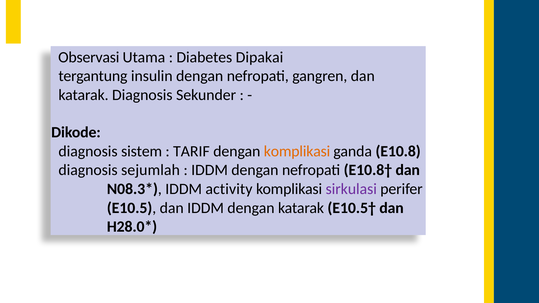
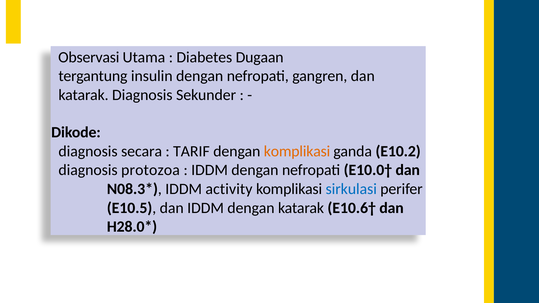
Dipakai: Dipakai -> Dugaan
sistem: sistem -> secara
E10.8: E10.8 -> E10.2
sejumlah: sejumlah -> protozoa
E10.8†: E10.8† -> E10.0†
sirkulasi colour: purple -> blue
E10.5†: E10.5† -> E10.6†
